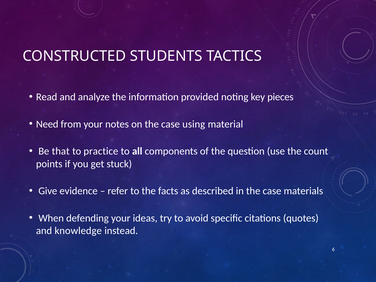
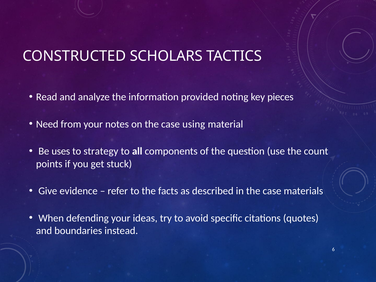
STUDENTS: STUDENTS -> SCHOLARS
that: that -> uses
practice: practice -> strategy
knowledge: knowledge -> boundaries
